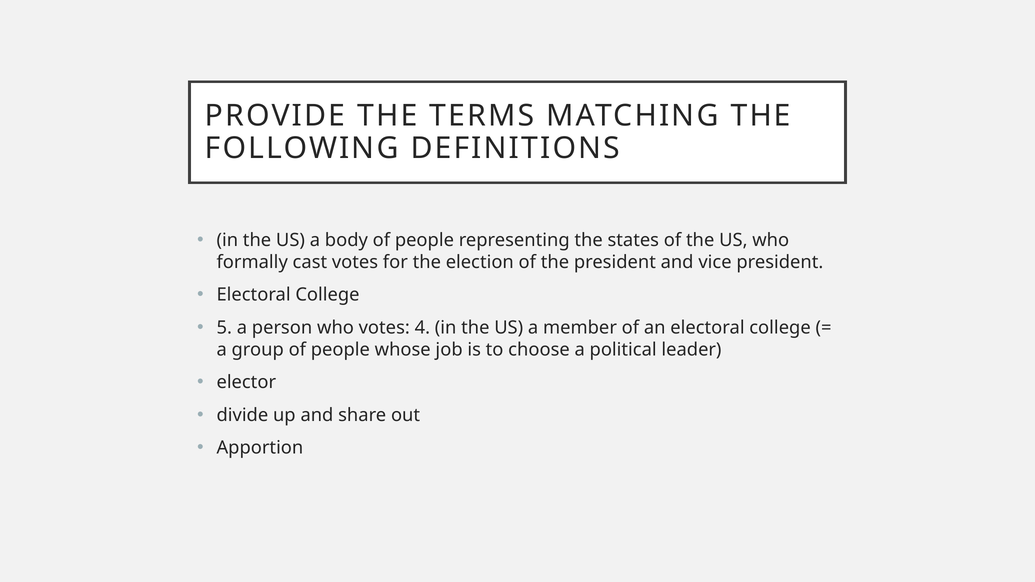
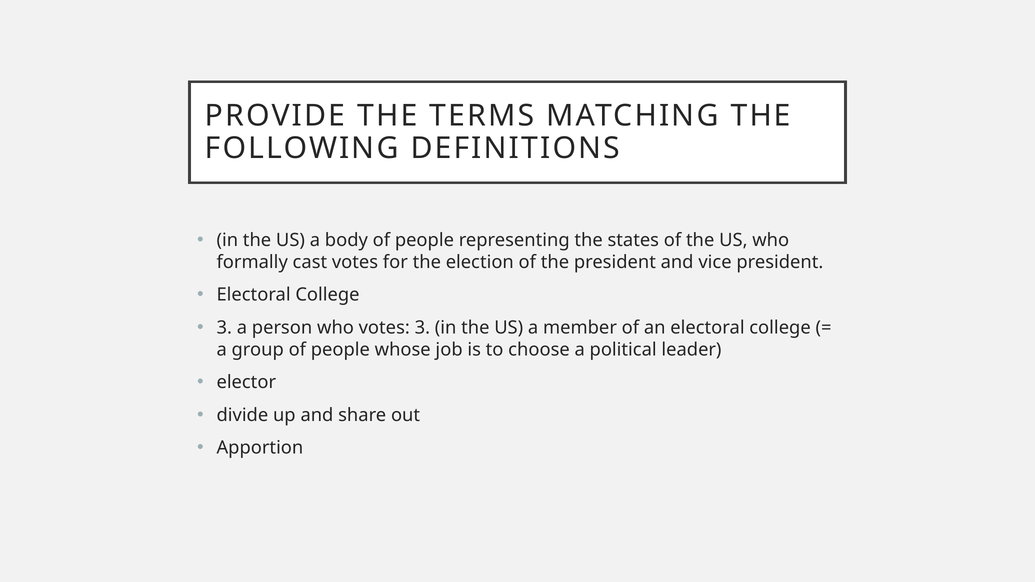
5 at (224, 328): 5 -> 3
votes 4: 4 -> 3
